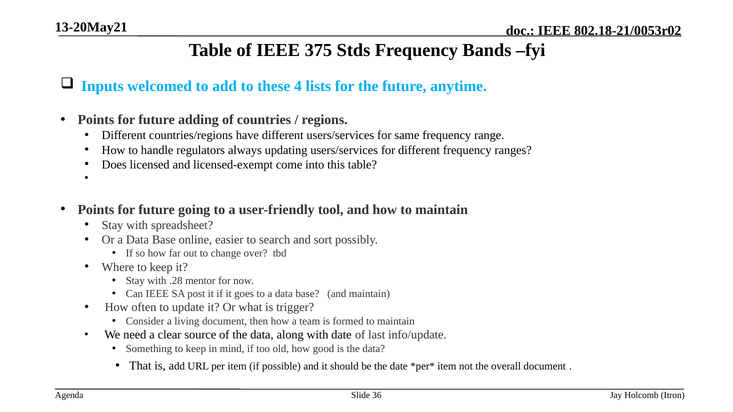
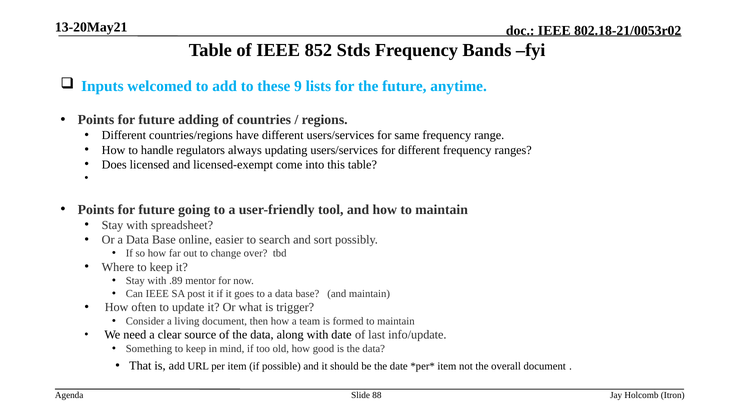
375: 375 -> 852
4: 4 -> 9
.28: .28 -> .89
36: 36 -> 88
